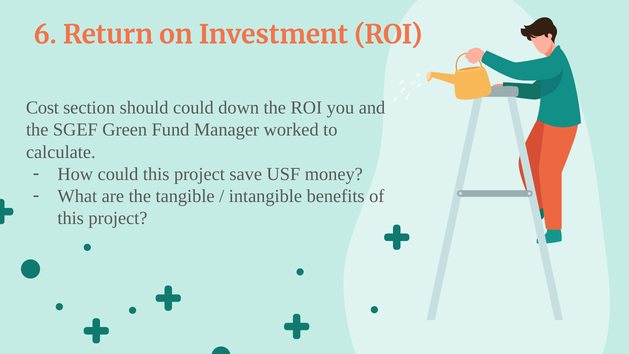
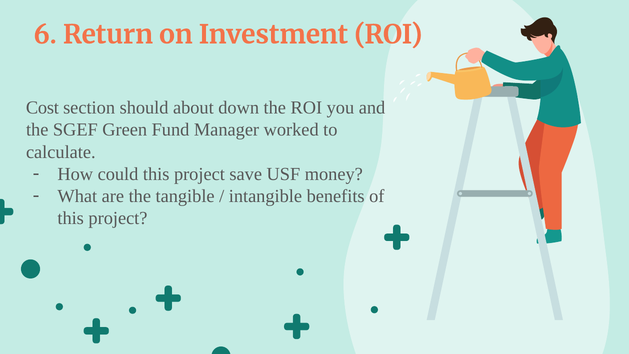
should could: could -> about
